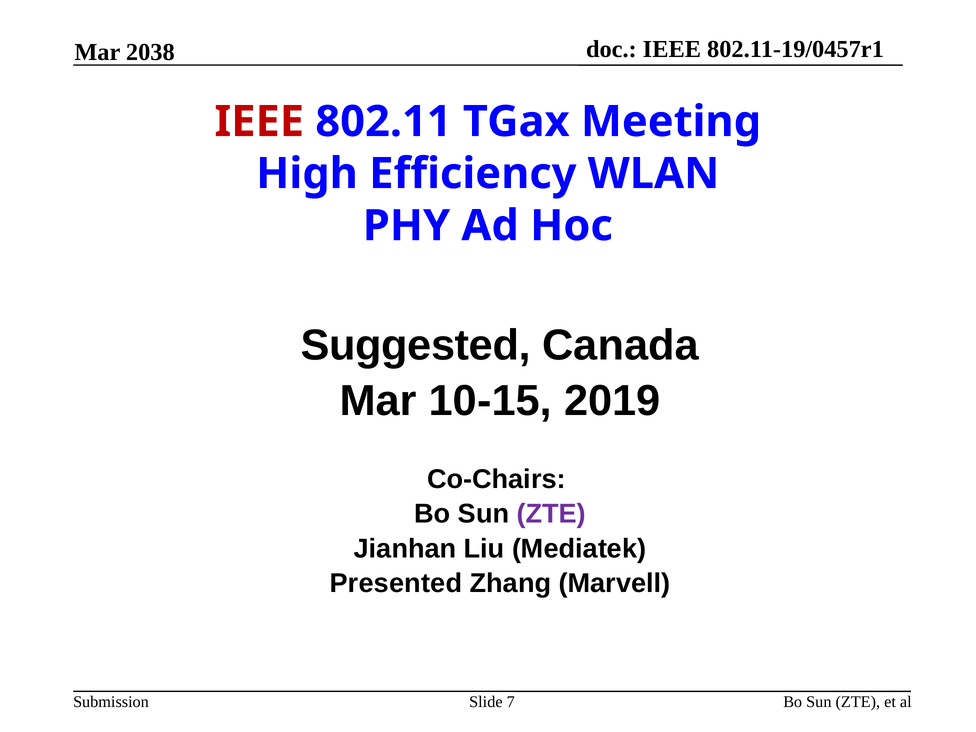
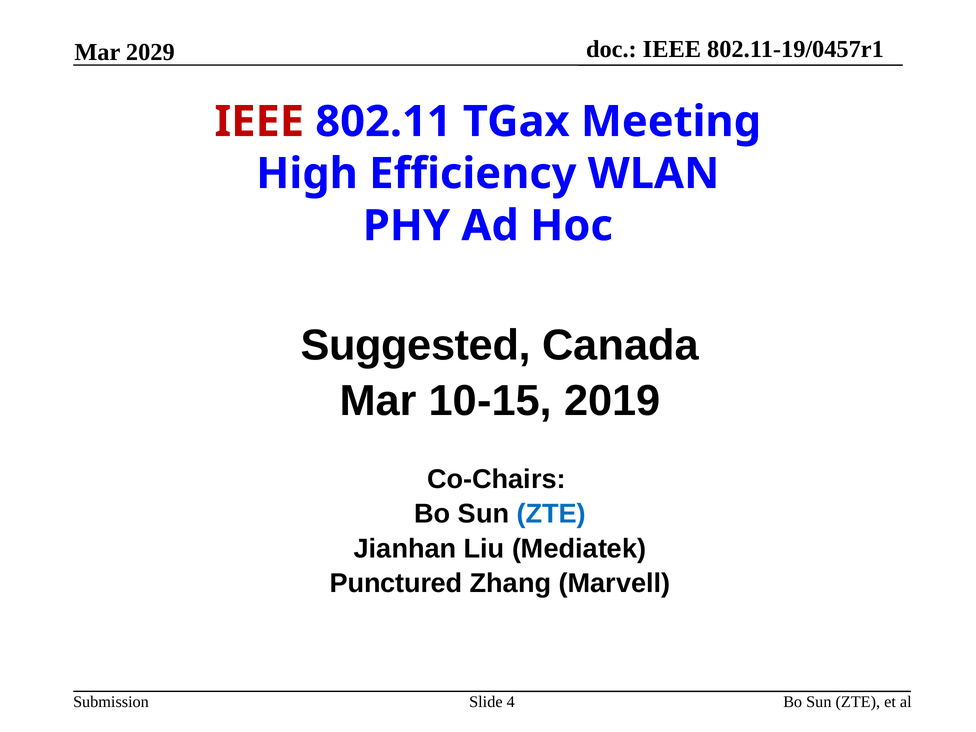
2038: 2038 -> 2029
ZTE at (551, 514) colour: purple -> blue
Presented: Presented -> Punctured
7: 7 -> 4
